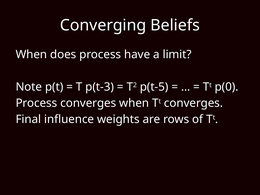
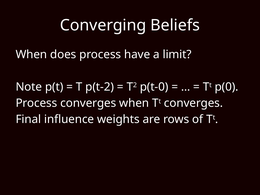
p(t-3: p(t-3 -> p(t-2
p(t-5: p(t-5 -> p(t-0
